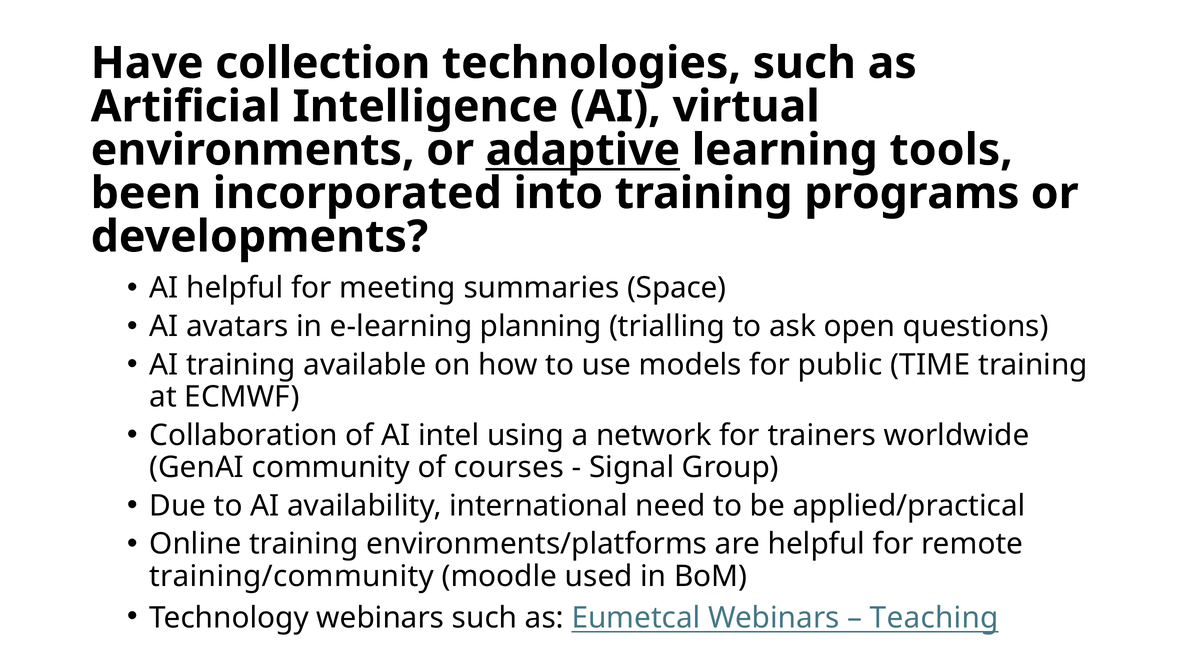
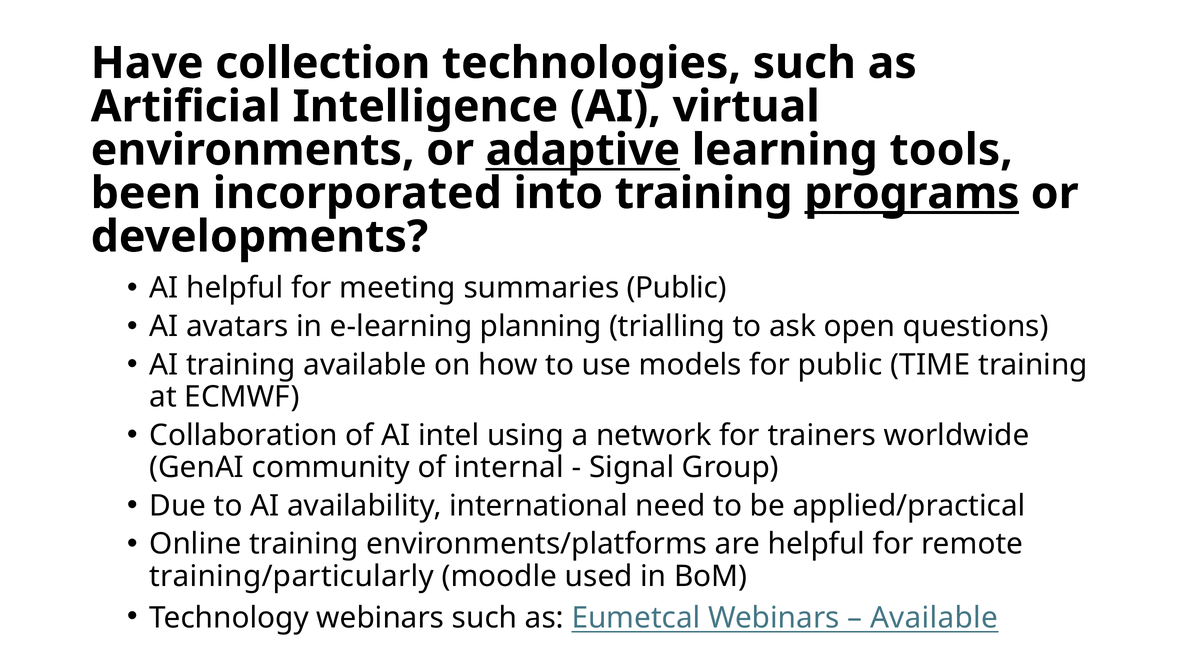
programs underline: none -> present
summaries Space: Space -> Public
courses: courses -> internal
training/community: training/community -> training/particularly
Teaching at (934, 617): Teaching -> Available
